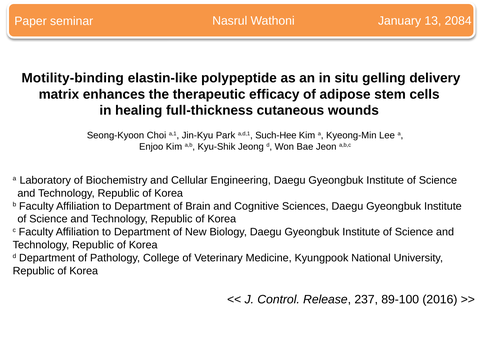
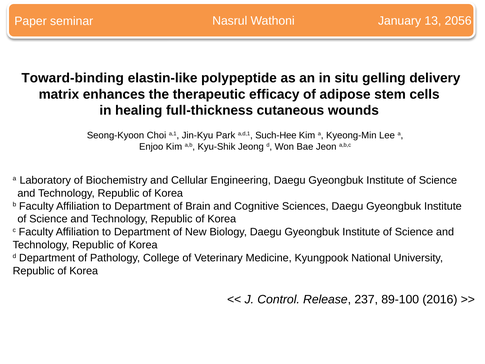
2084: 2084 -> 2056
Motility-binding: Motility-binding -> Toward-binding
